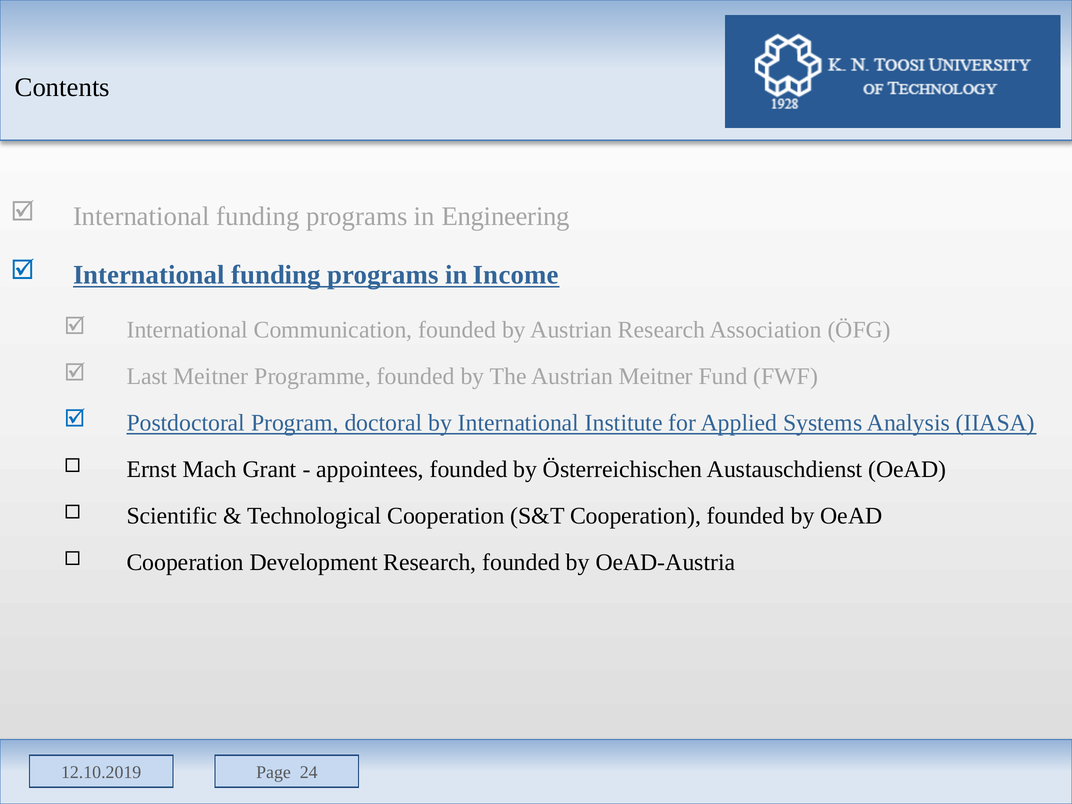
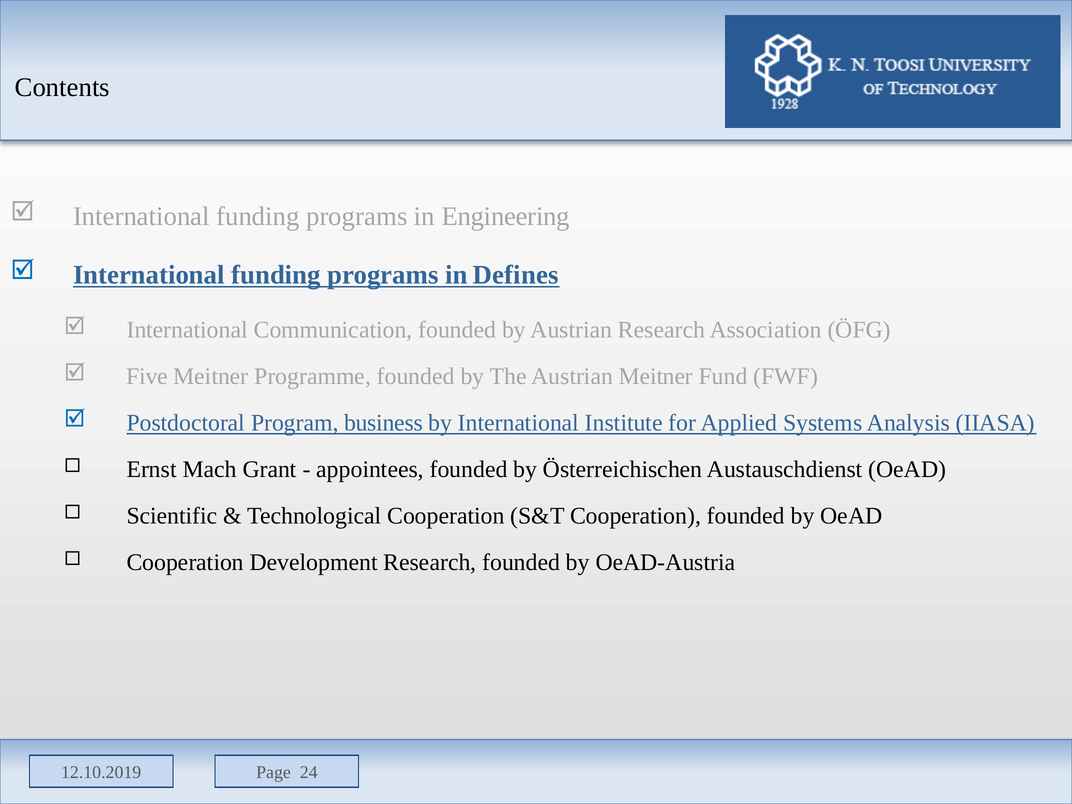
Income: Income -> Defines
Last: Last -> Five
doctoral: doctoral -> business
